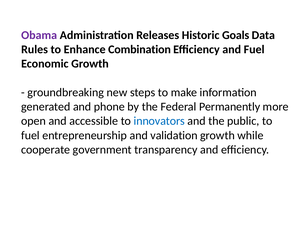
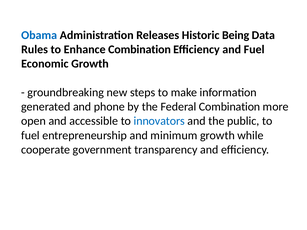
Obama colour: purple -> blue
Goals: Goals -> Being
Federal Permanently: Permanently -> Combination
validation: validation -> minimum
